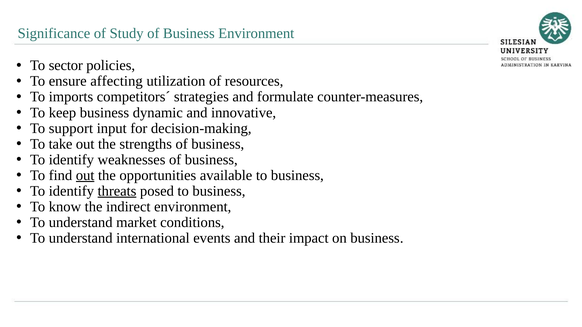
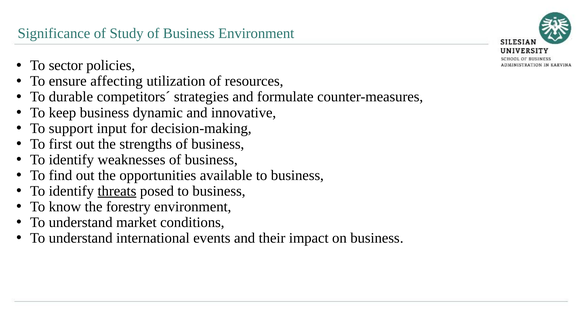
imports: imports -> durable
take: take -> first
out at (85, 176) underline: present -> none
indirect: indirect -> forestry
